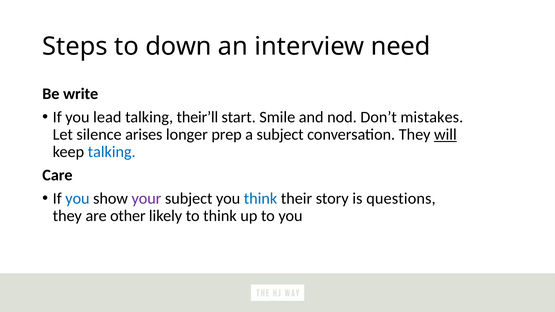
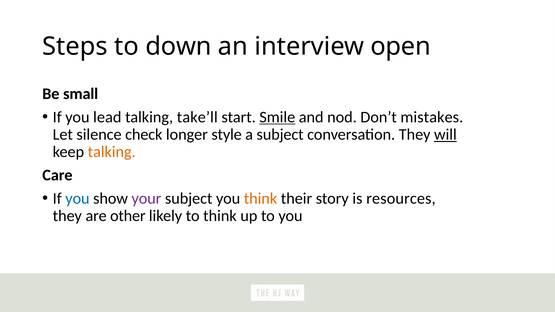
need: need -> open
write: write -> small
their’ll: their’ll -> take’ll
Smile underline: none -> present
arises: arises -> check
prep: prep -> style
talking at (112, 152) colour: blue -> orange
think at (261, 199) colour: blue -> orange
questions: questions -> resources
